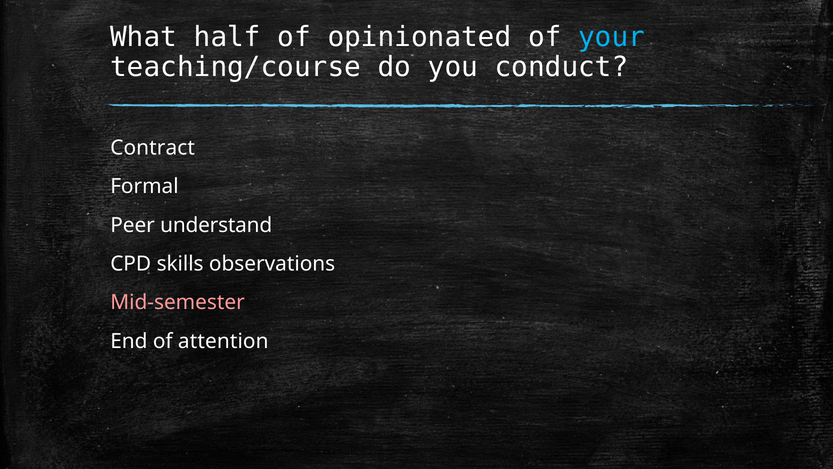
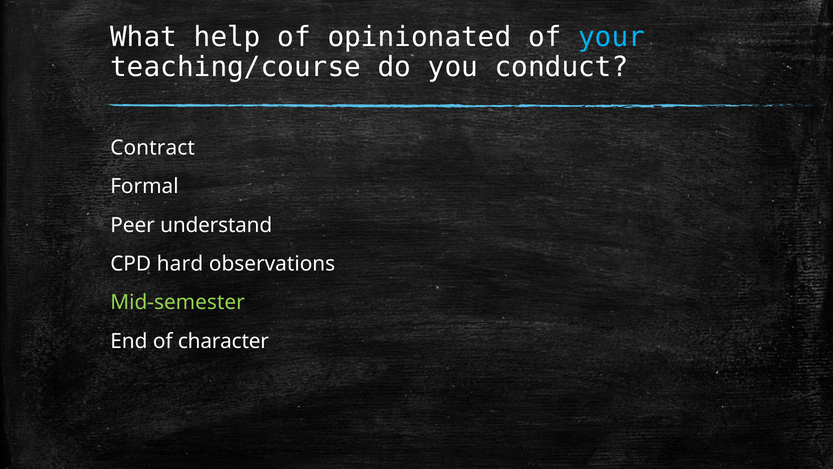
half: half -> help
skills: skills -> hard
Mid-semester colour: pink -> light green
attention: attention -> character
